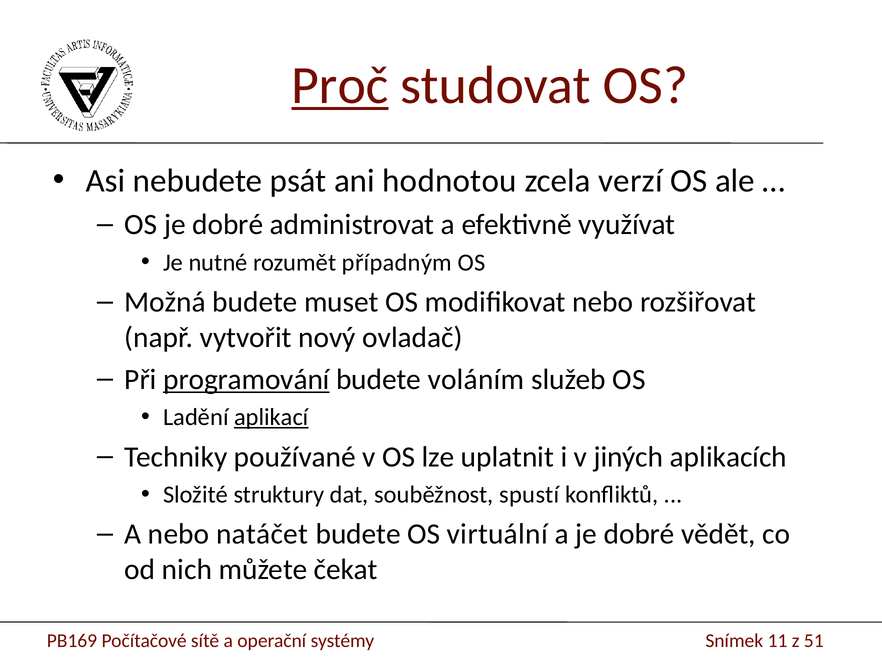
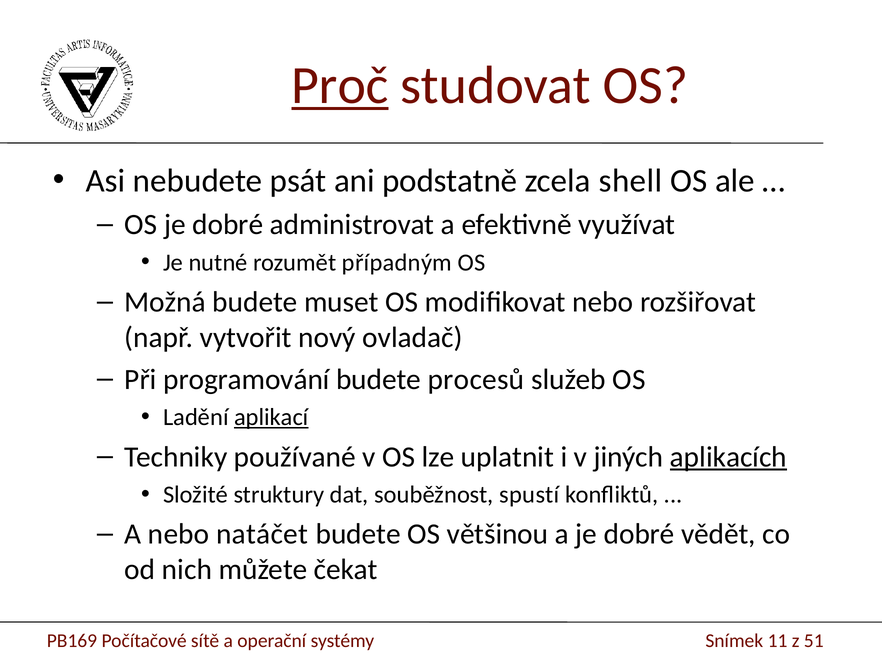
hodnotou: hodnotou -> podstatně
verzí: verzí -> shell
programování underline: present -> none
voláním: voláním -> procesů
aplikacích underline: none -> present
virtuální: virtuální -> většinou
